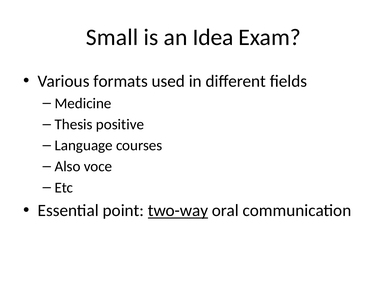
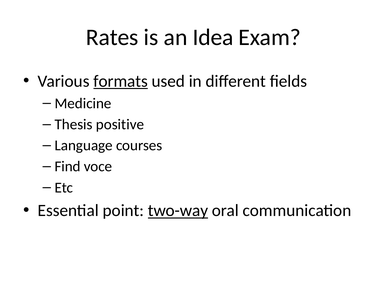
Small: Small -> Rates
formats underline: none -> present
Also: Also -> Find
